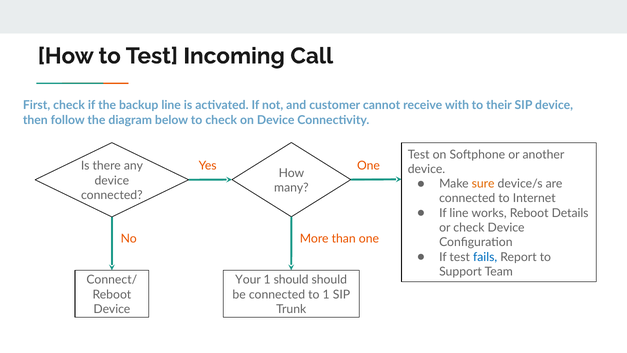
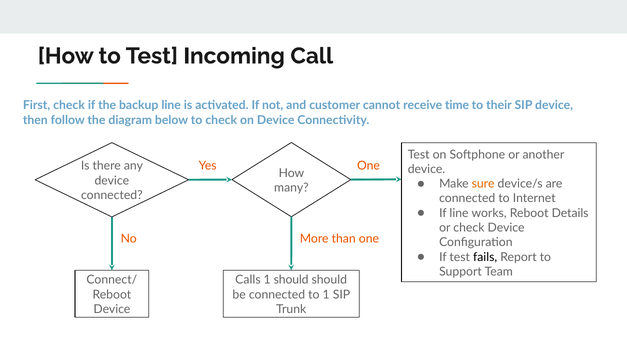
with: with -> time
fails colour: blue -> black
Your: Your -> Calls
